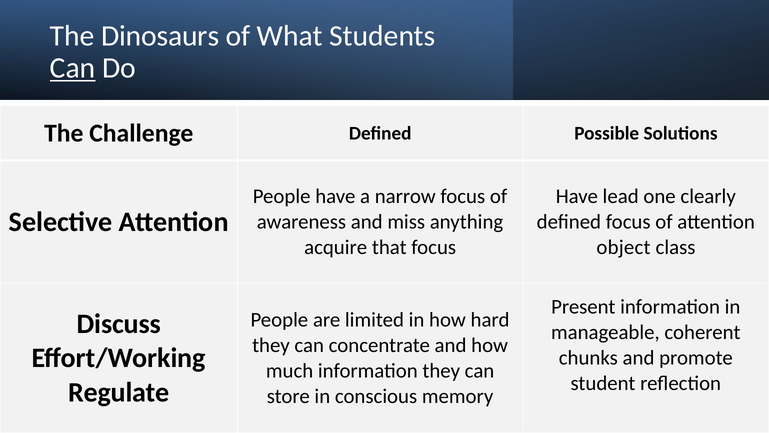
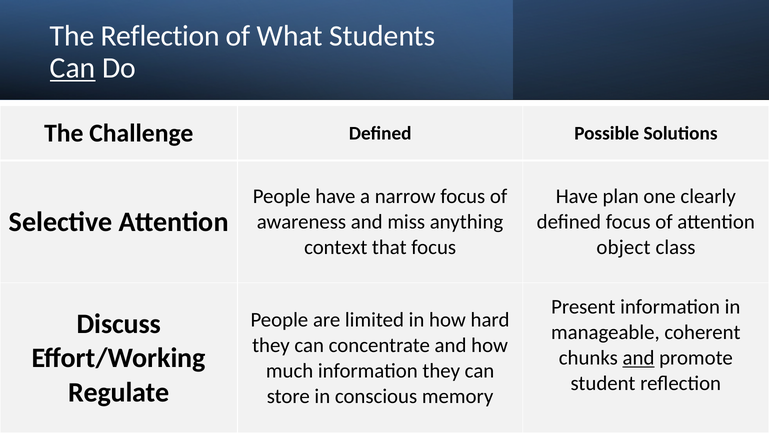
The Dinosaurs: Dinosaurs -> Reflection
lead: lead -> plan
acquire: acquire -> context
and at (639, 358) underline: none -> present
